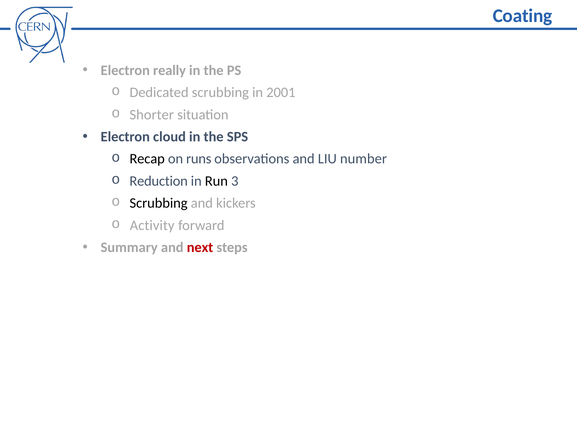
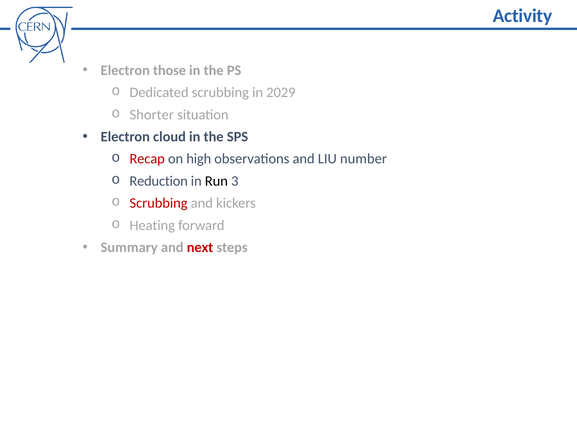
Coating: Coating -> Activity
really: really -> those
2001: 2001 -> 2029
Recap colour: black -> red
runs: runs -> high
Scrubbing at (159, 203) colour: black -> red
Activity: Activity -> Heating
